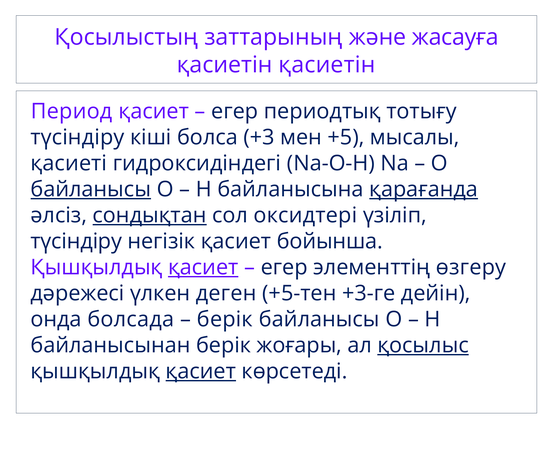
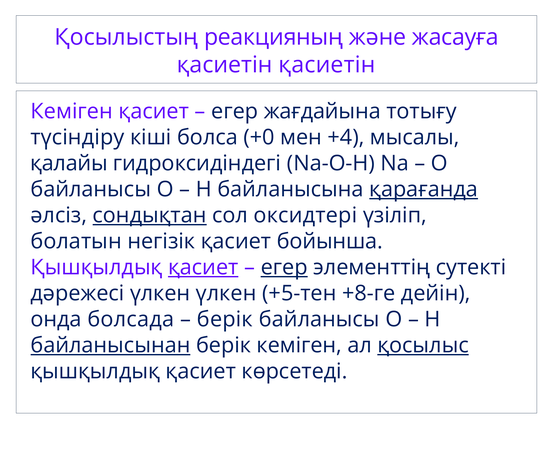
заттарының: заттарының -> реакцияның
Период at (72, 112): Период -> Кеміген
периодтық: периодтық -> жағдайына
+3: +3 -> +0
+5: +5 -> +4
қасиеті: қасиеті -> қалайы
байланысы at (91, 190) underline: present -> none
түсіндіру at (76, 242): түсіндіру -> болатын
егер at (284, 268) underline: none -> present
өзгеру: өзгеру -> сутекті
үлкен деген: деген -> үлкен
+3-ге: +3-ге -> +8-ге
байланысынан underline: none -> present
берік жоғары: жоғары -> кеміген
қасиет at (201, 372) underline: present -> none
